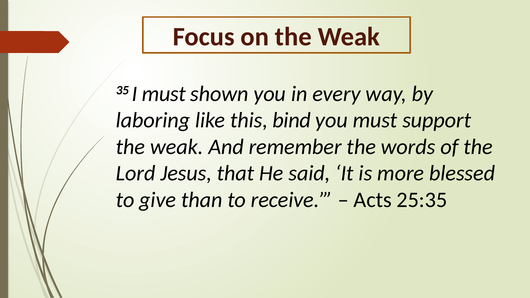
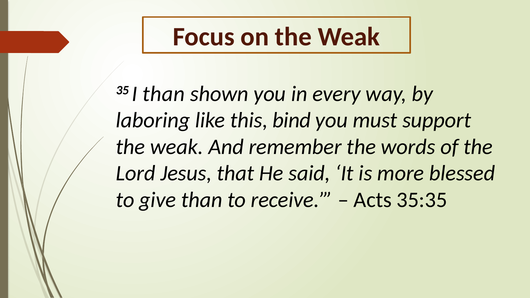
I must: must -> than
25:35: 25:35 -> 35:35
